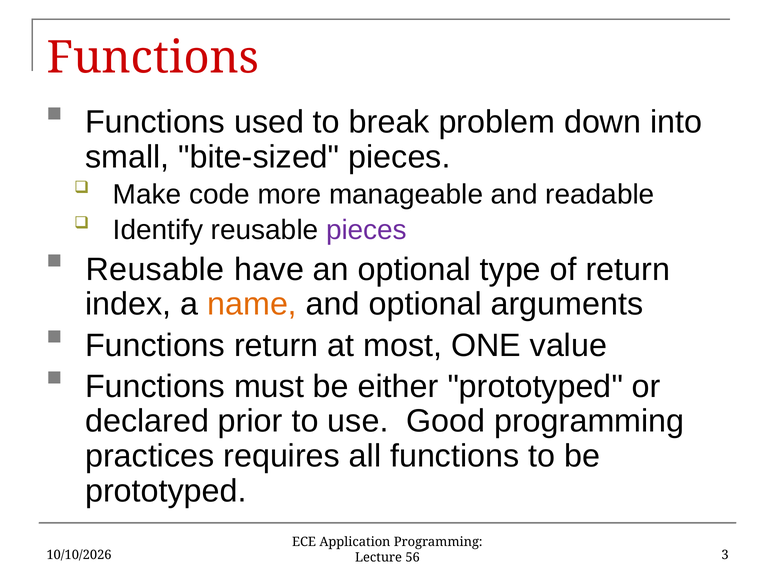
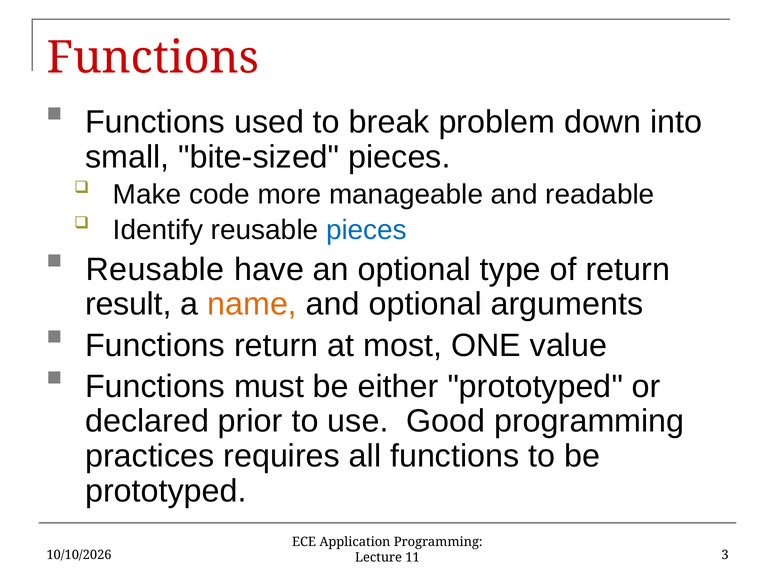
pieces at (366, 230) colour: purple -> blue
index: index -> result
56: 56 -> 11
